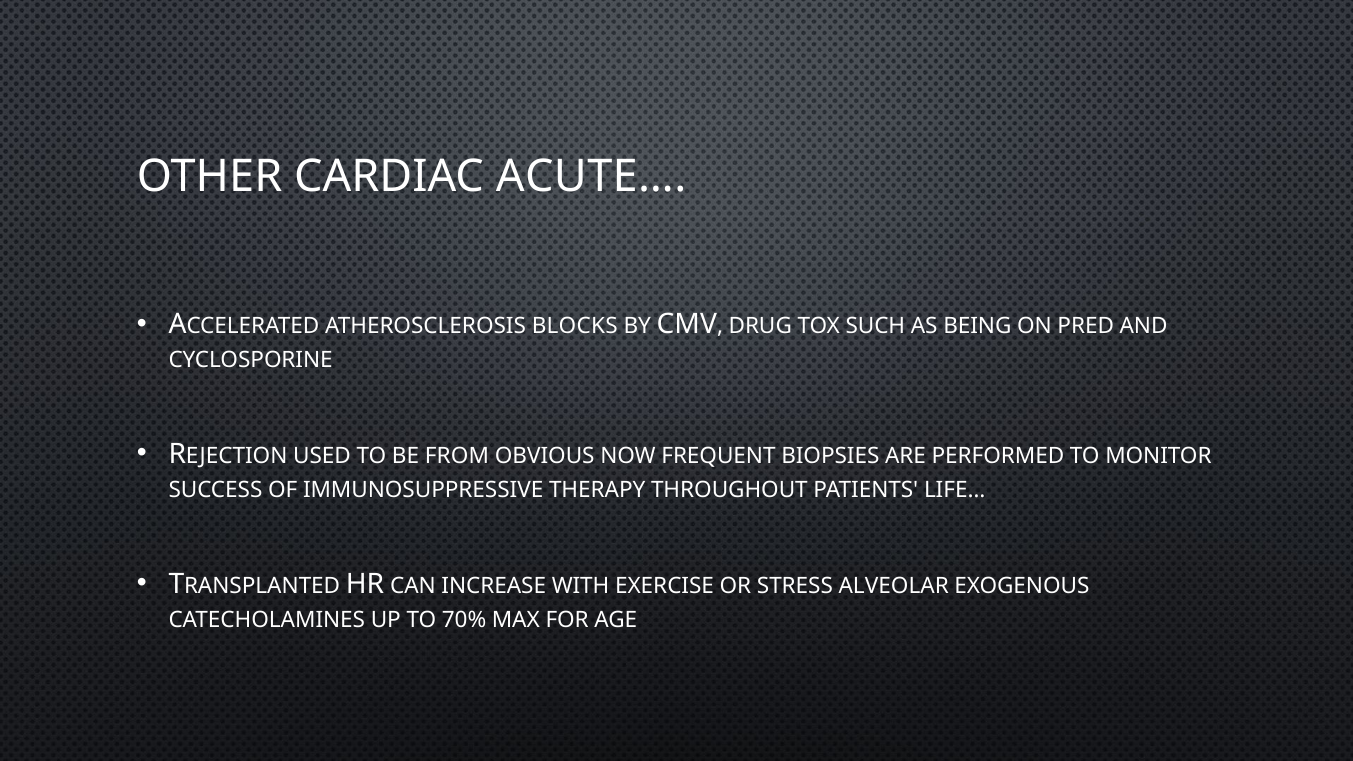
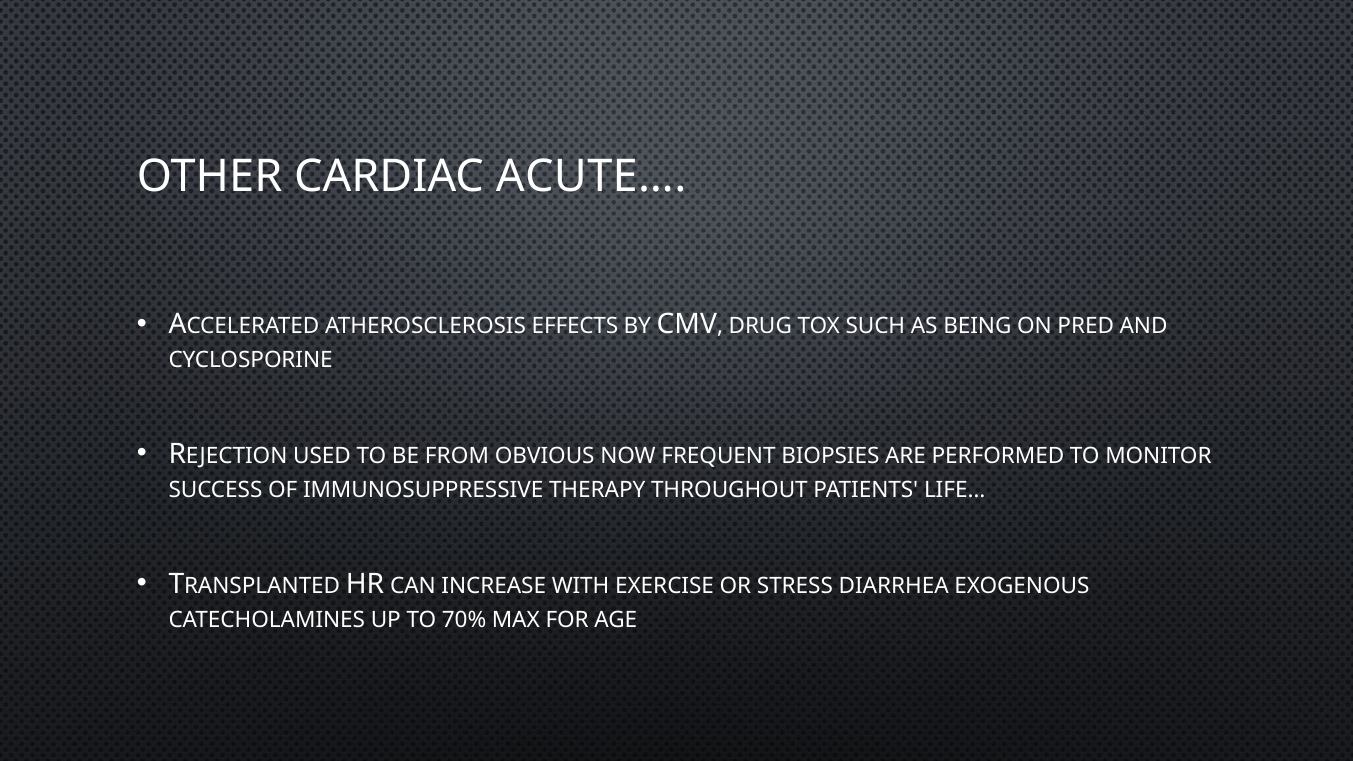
BLOCKS: BLOCKS -> EFFECTS
ALVEOLAR: ALVEOLAR -> DIARRHEA
